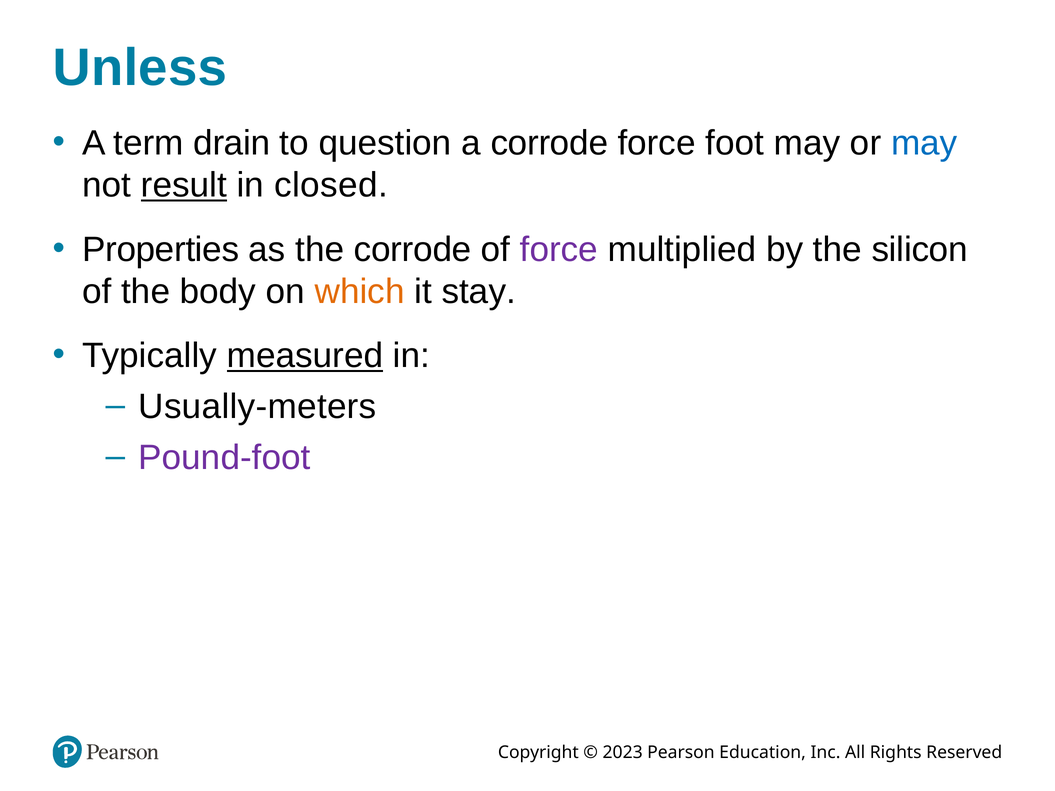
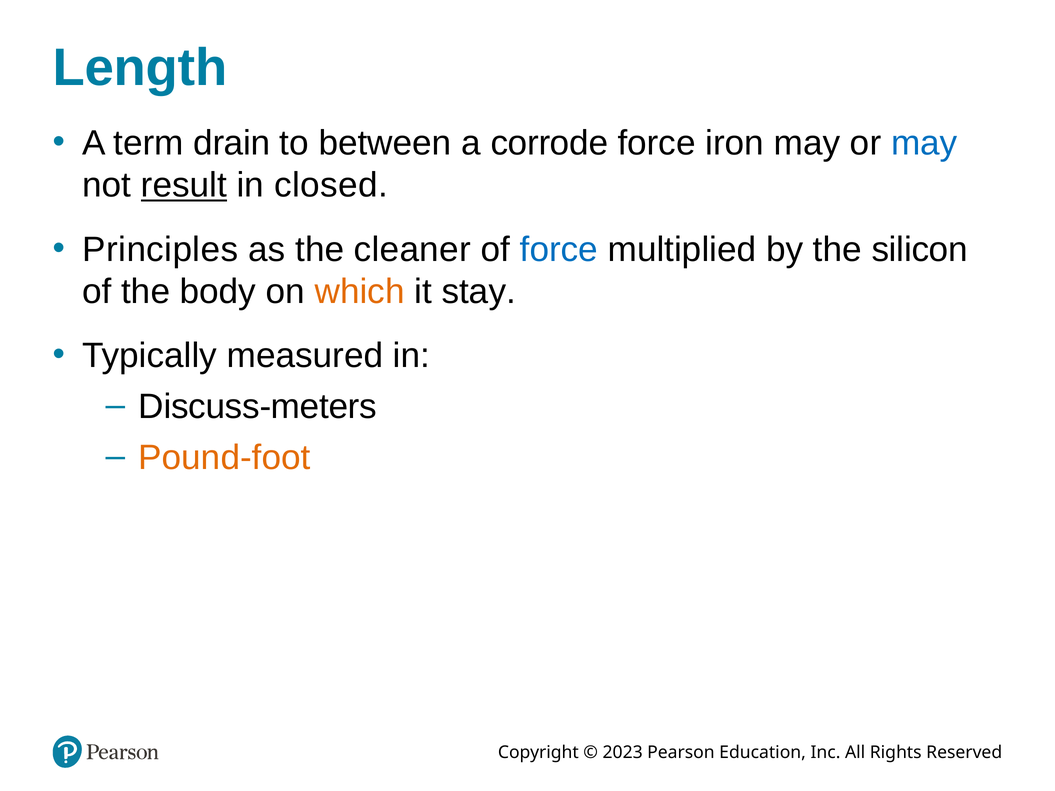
Unless: Unless -> Length
question: question -> between
foot: foot -> iron
Properties: Properties -> Principles
the corrode: corrode -> cleaner
force at (559, 250) colour: purple -> blue
measured underline: present -> none
Usually-meters: Usually-meters -> Discuss-meters
Pound-foot colour: purple -> orange
